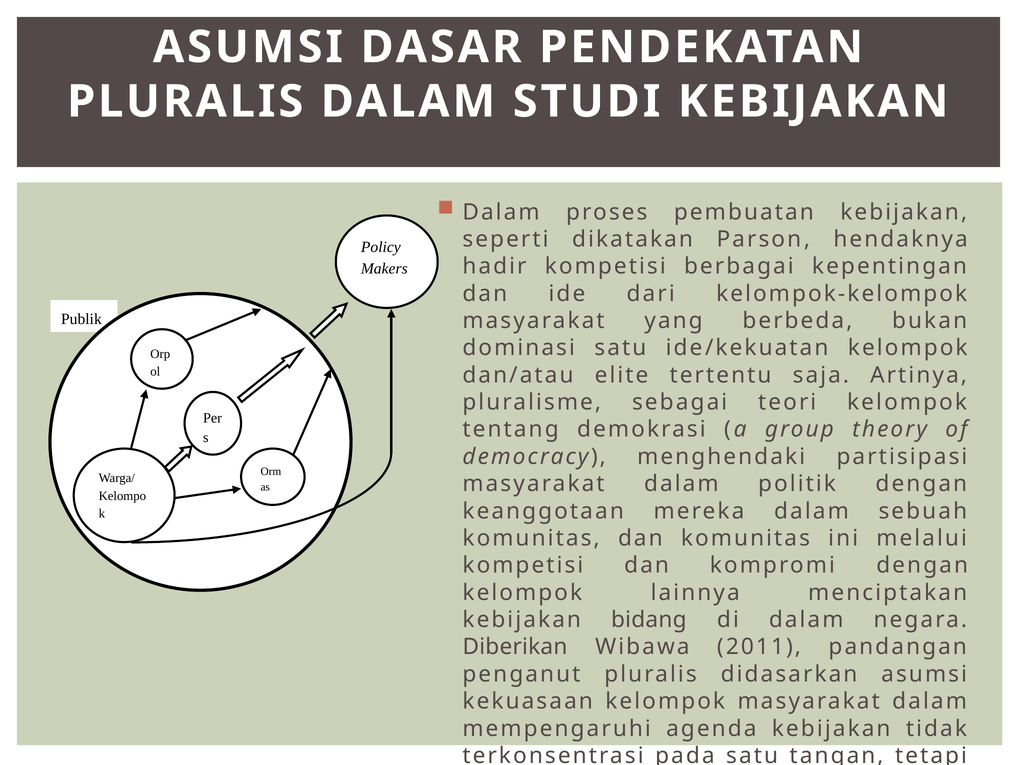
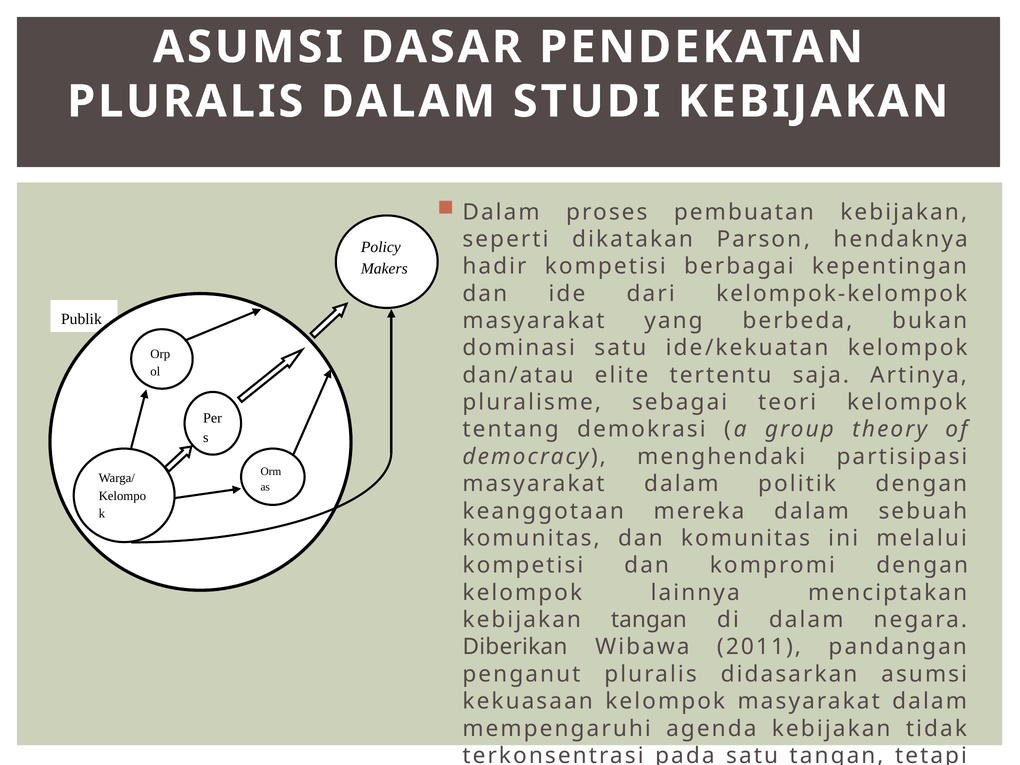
kebijakan bidang: bidang -> tangan
